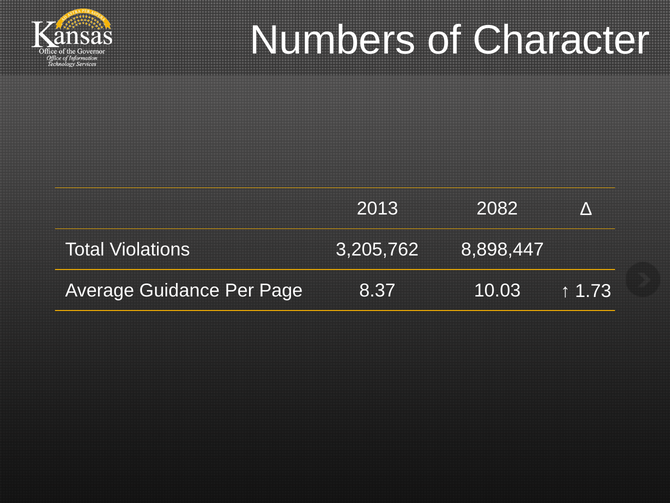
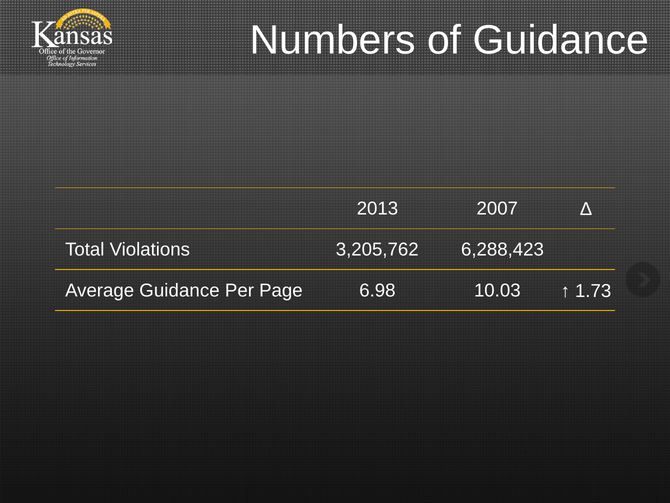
of Character: Character -> Guidance
2082: 2082 -> 2007
8,898,447: 8,898,447 -> 6,288,423
8.37: 8.37 -> 6.98
